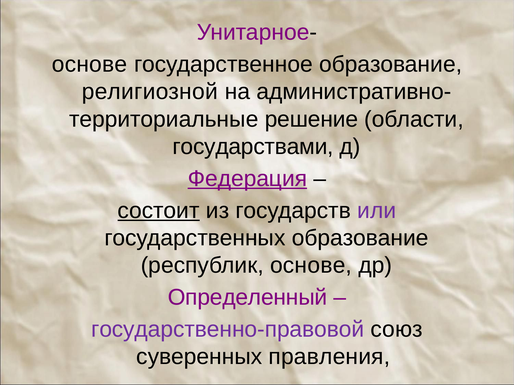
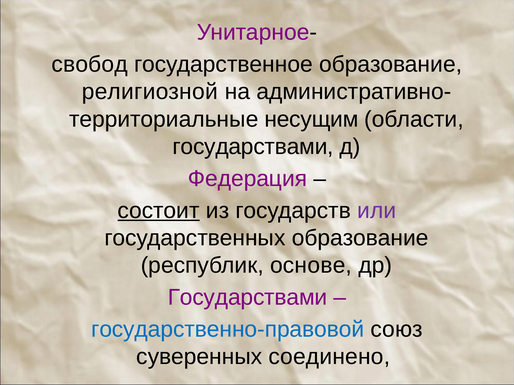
основе at (90, 65): основе -> свобод
решение: решение -> несущим
Федерация underline: present -> none
Определенный at (248, 298): Определенный -> Государствами
государственно-правовой colour: purple -> blue
правления: правления -> соединено
